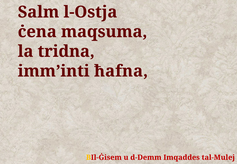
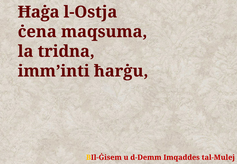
Salm: Salm -> Ħaġa
ħafna: ħafna -> ħarġu
